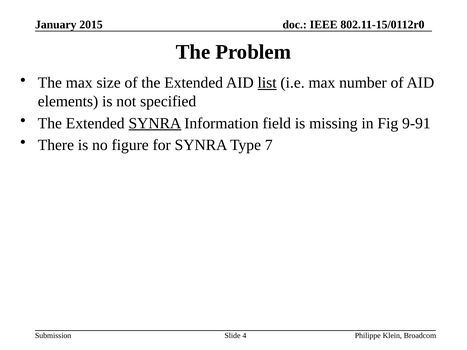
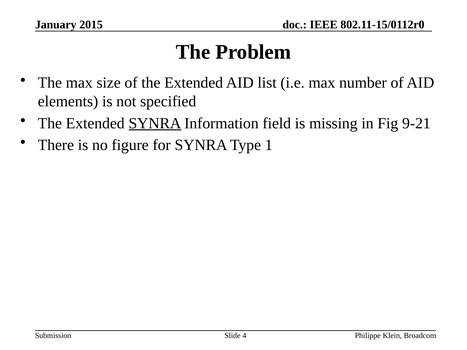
list underline: present -> none
9-91: 9-91 -> 9-21
7: 7 -> 1
